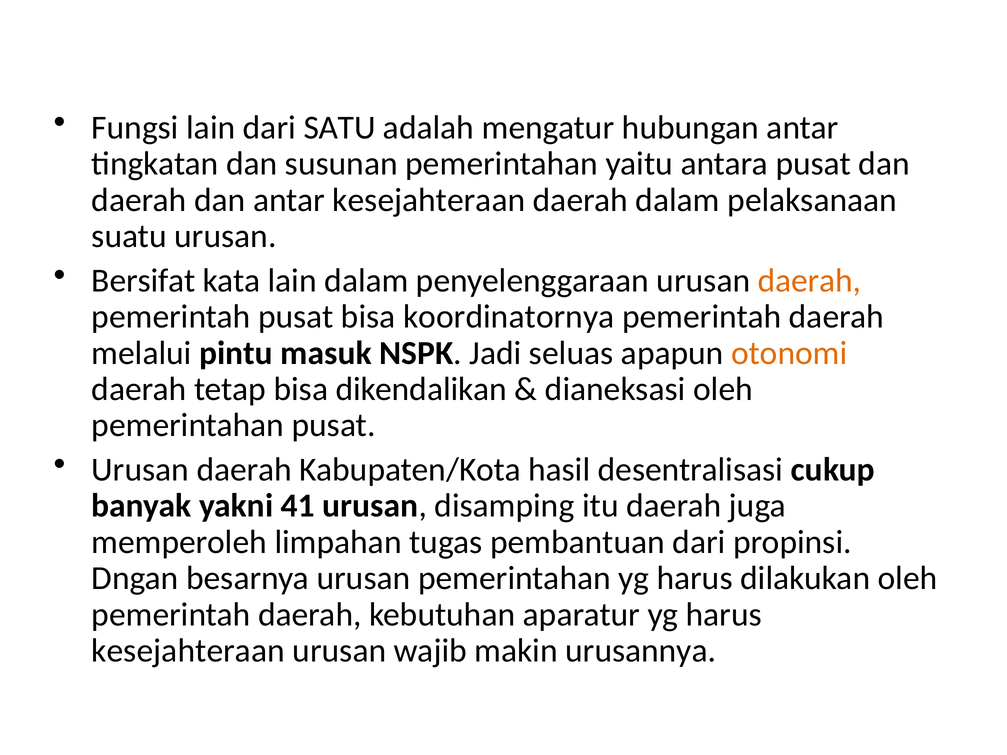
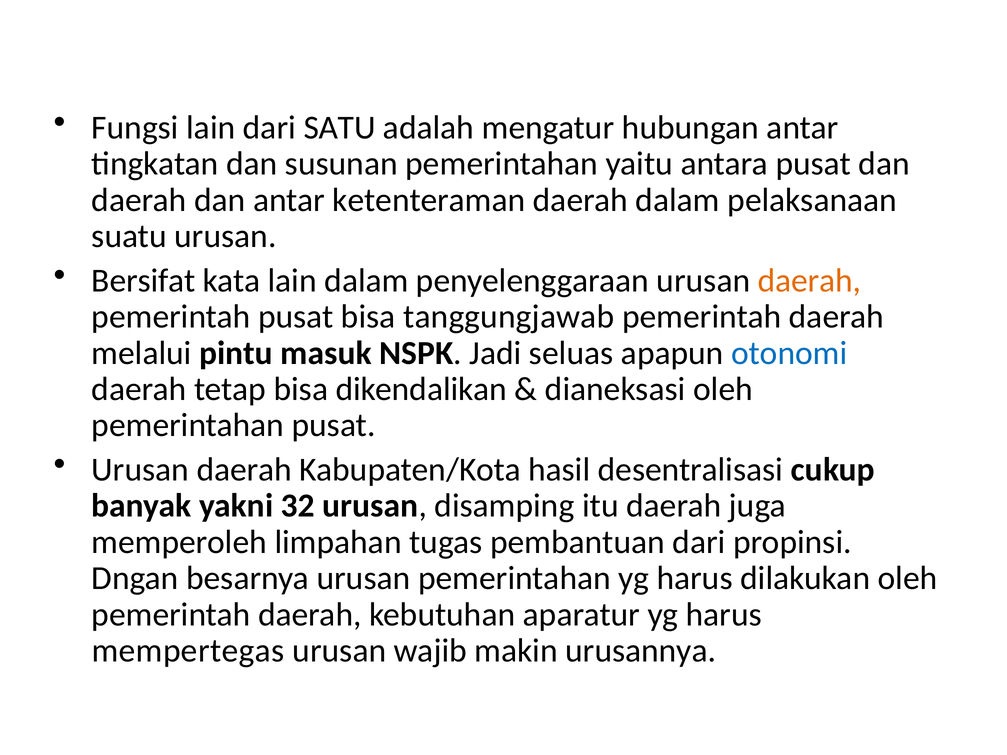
antar kesejahteraan: kesejahteraan -> ketenteraman
koordinatornya: koordinatornya -> tanggungjawab
otonomi colour: orange -> blue
41: 41 -> 32
kesejahteraan at (188, 651): kesejahteraan -> mempertegas
